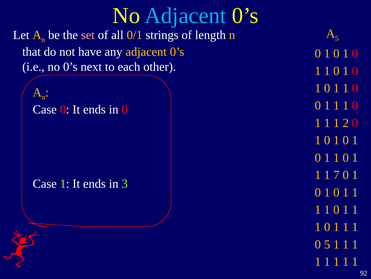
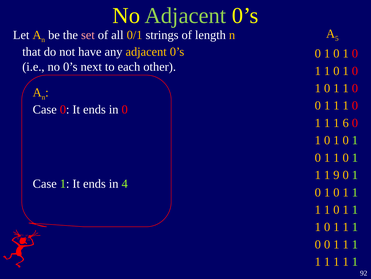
Adjacent at (185, 15) colour: light blue -> light green
2: 2 -> 6
7: 7 -> 9
3: 3 -> 4
5 at (327, 244): 5 -> 0
